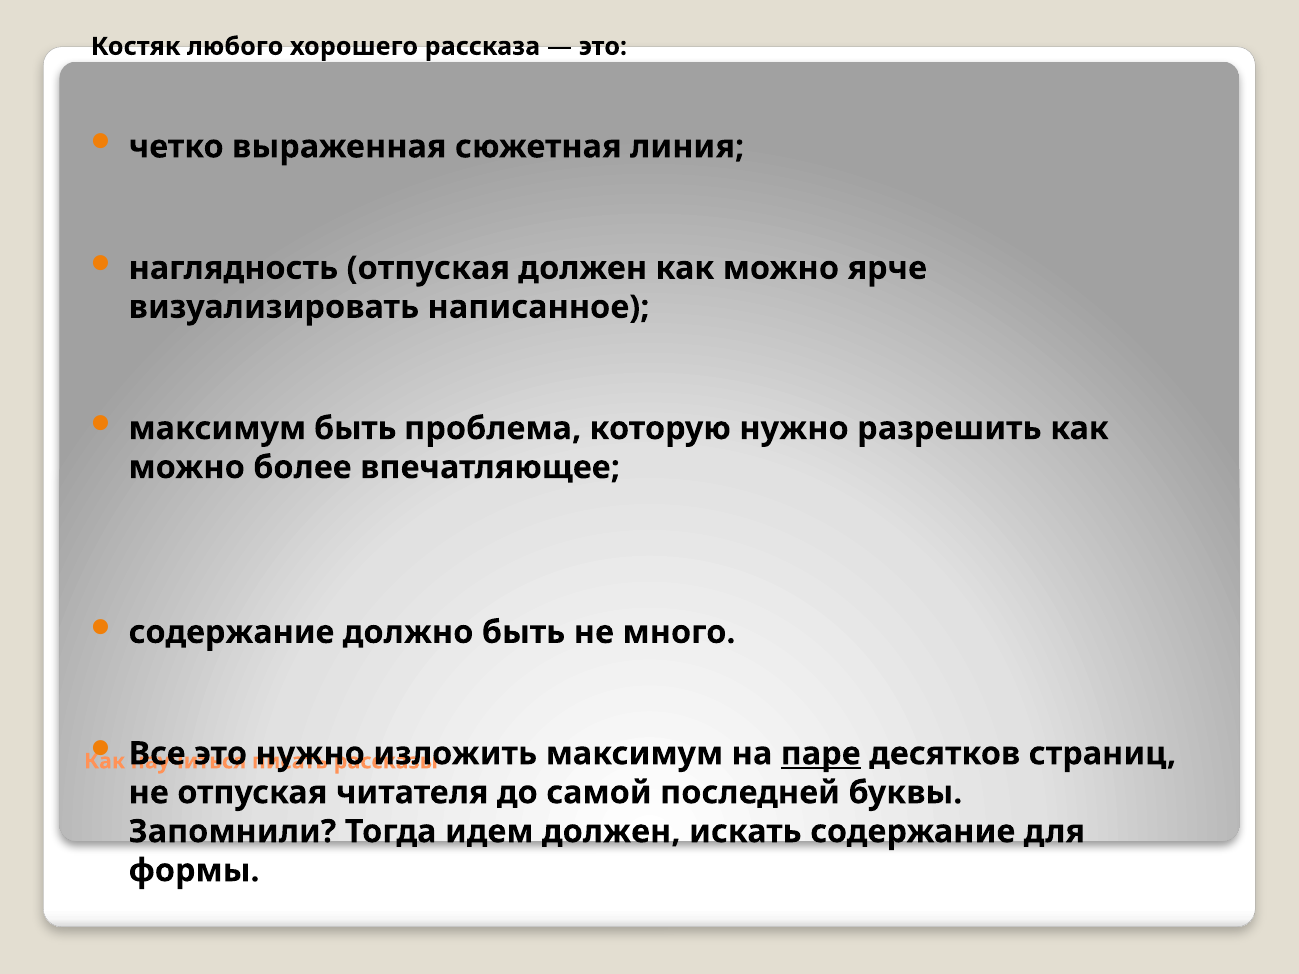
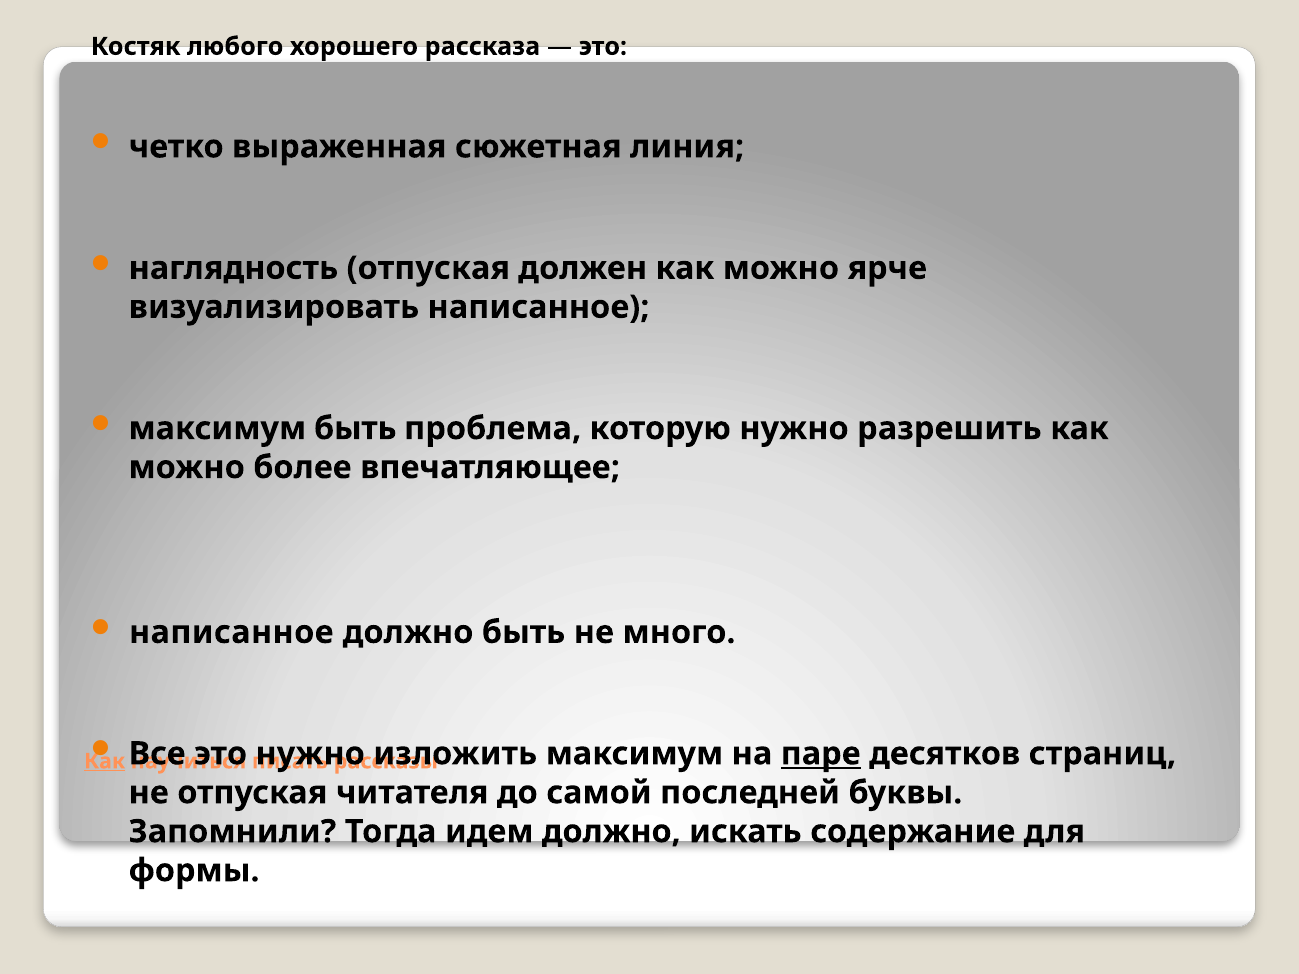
содержание at (232, 632): содержание -> написанное
Как at (105, 761) underline: none -> present
идем должен: должен -> должно
